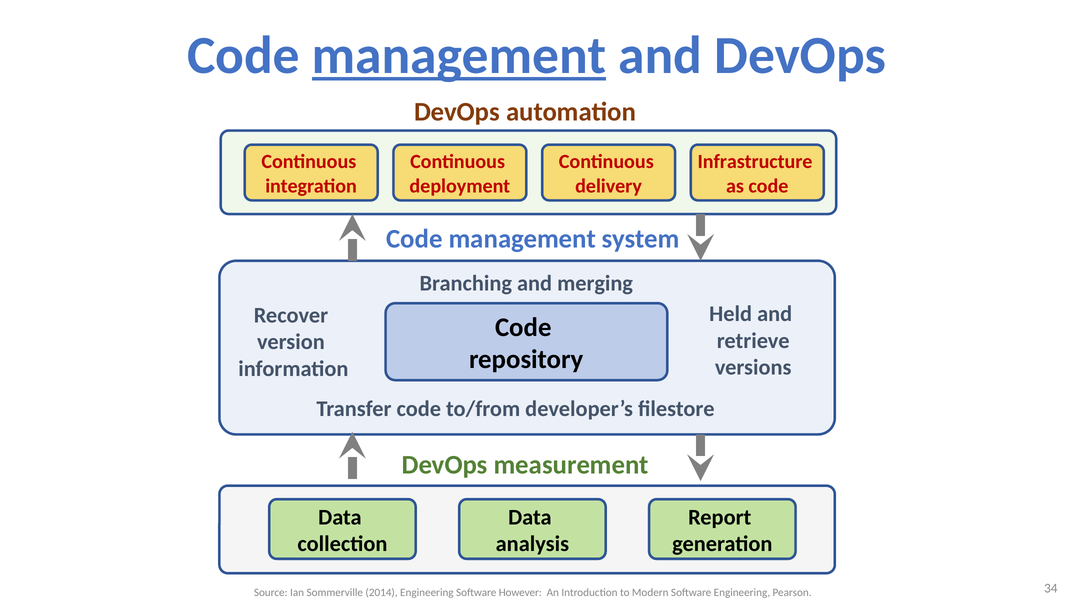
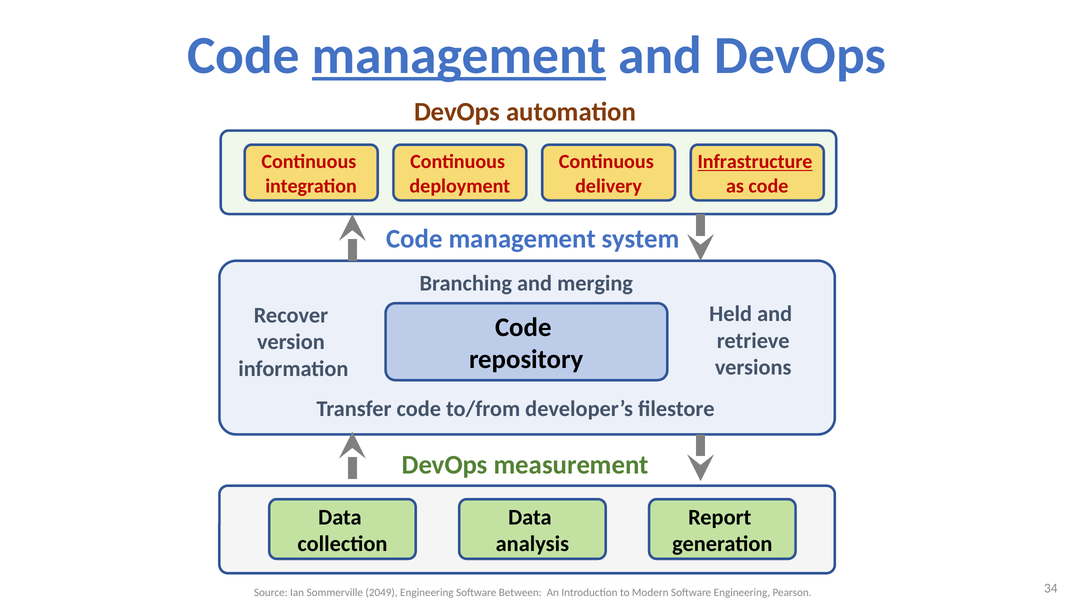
Infrastructure underline: none -> present
2014: 2014 -> 2049
However: However -> Between
